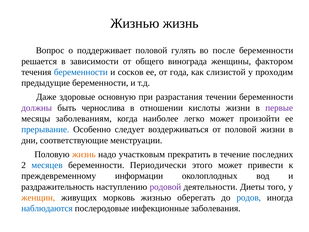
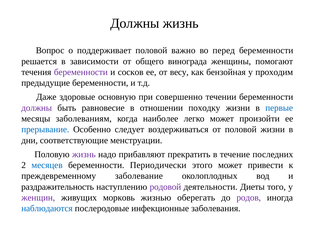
Жизнью at (135, 23): Жизнью -> Должны
гулять: гулять -> важно
во после: после -> перед
фактором: фактором -> помогают
беременности at (81, 72) colour: blue -> purple
года: года -> весу
слизистой: слизистой -> бензойная
разрастания: разрастания -> совершенно
чернослива: чернослива -> равновесие
кислоты: кислоты -> походку
первые colour: purple -> blue
жизнь at (84, 154) colour: orange -> purple
участковым: участковым -> прибавляют
информации: информации -> заболевание
женщин colour: orange -> purple
родов colour: blue -> purple
